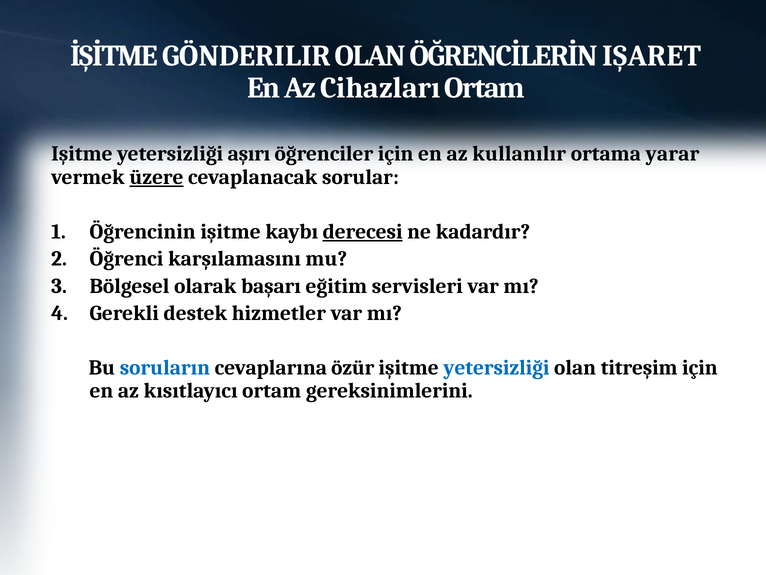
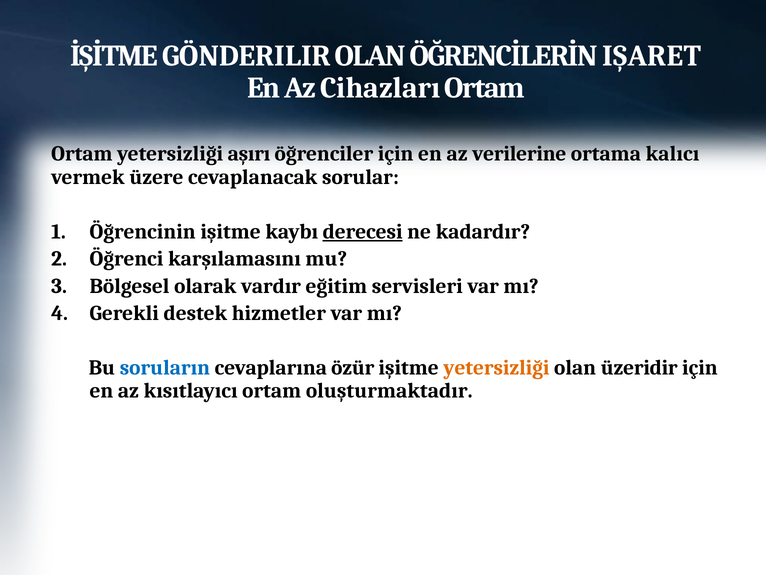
Işitme at (82, 154): Işitme -> Ortam
kullanılır: kullanılır -> verilerine
yarar: yarar -> kalıcı
üzere underline: present -> none
başarı: başarı -> vardır
yetersizliği at (497, 367) colour: blue -> orange
titreşim: titreşim -> üzeridir
gereksinimlerini: gereksinimlerini -> oluşturmaktadır
